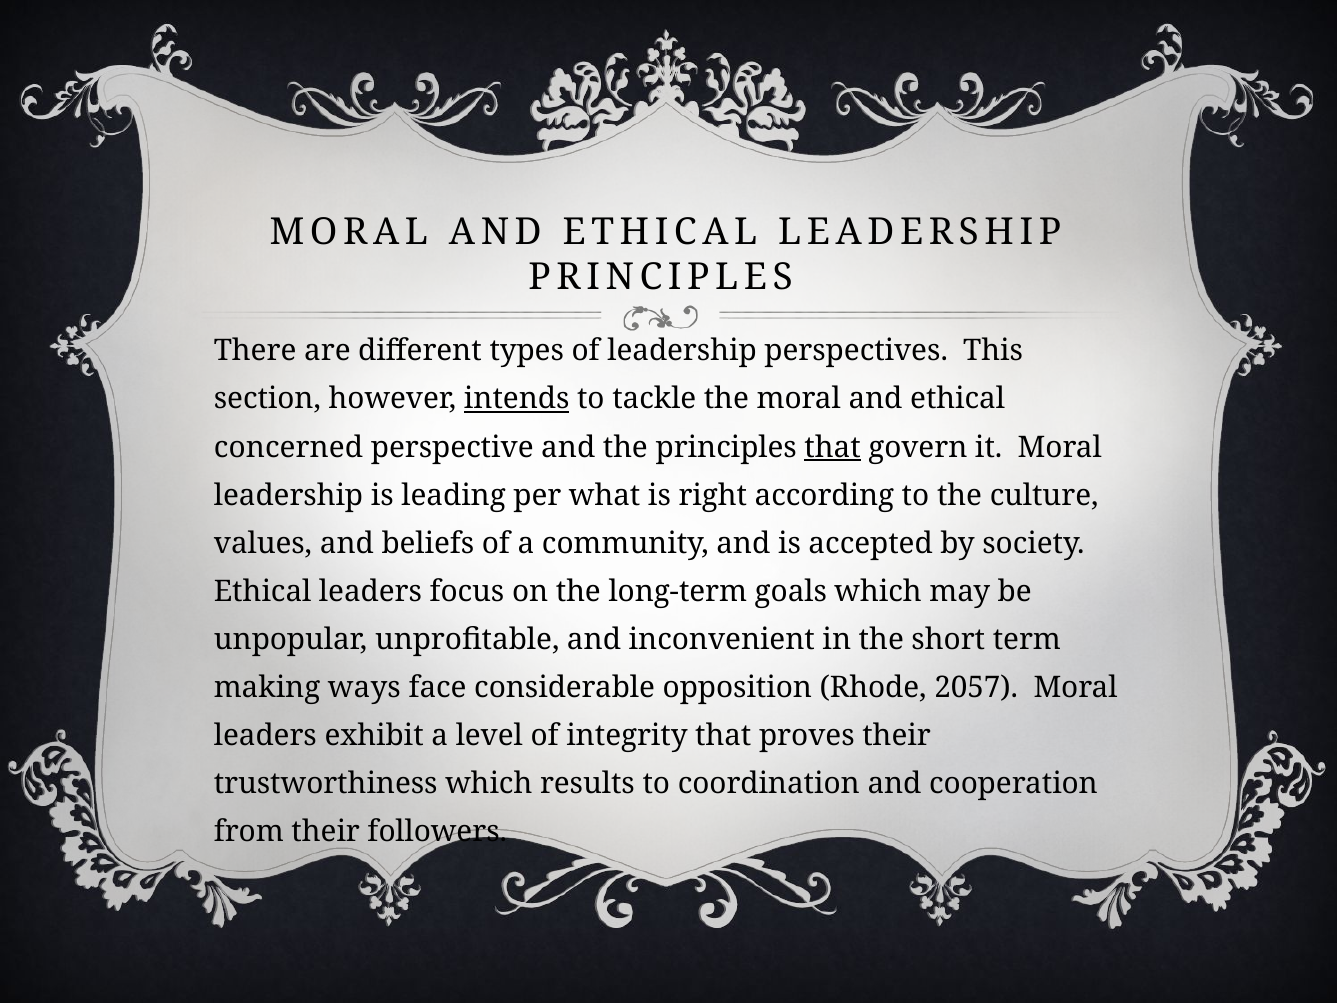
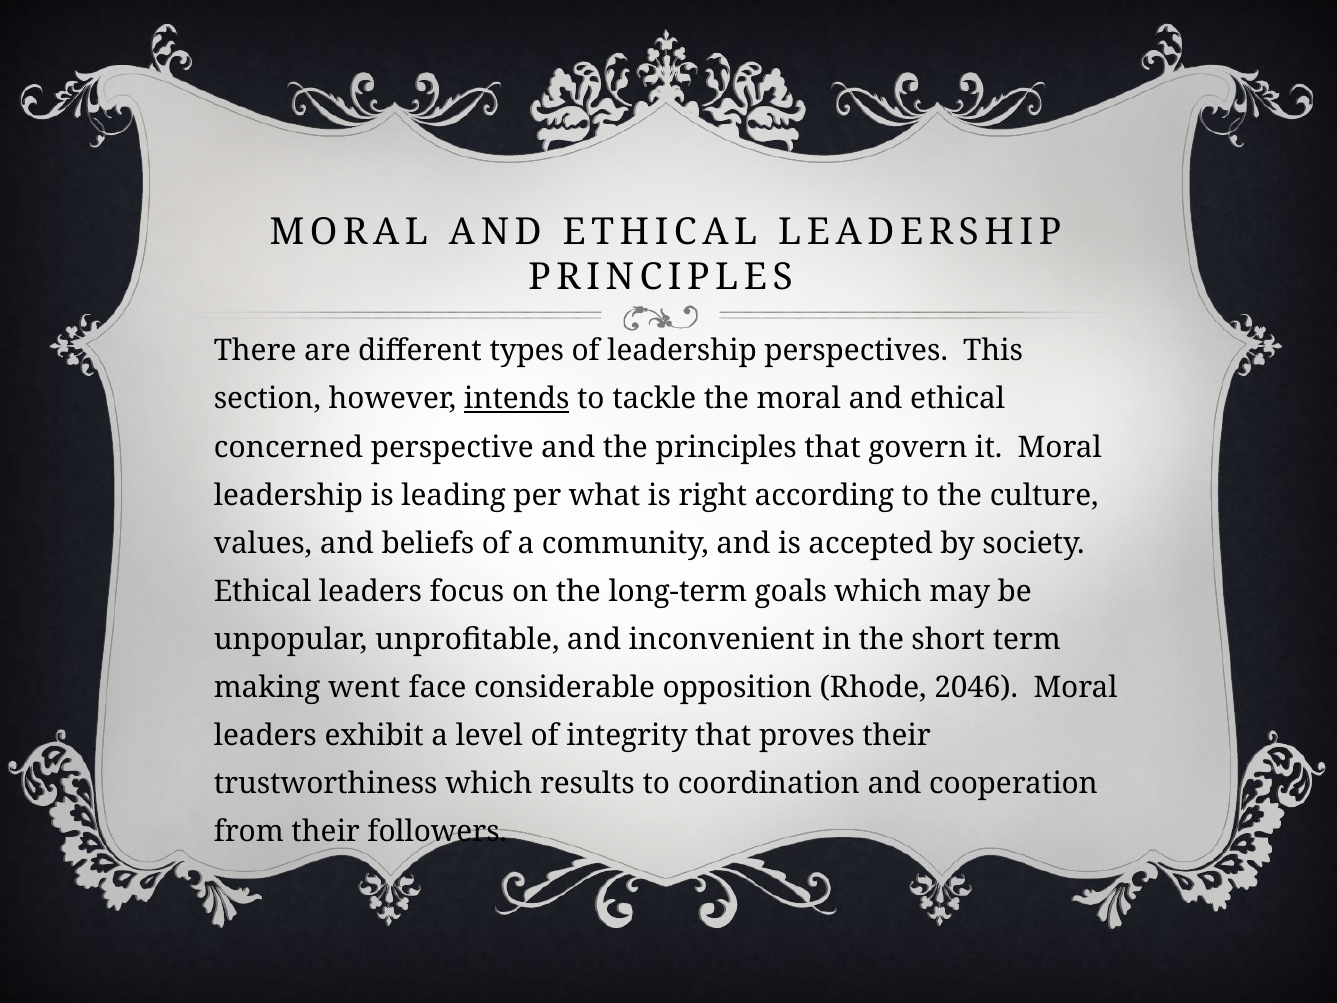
that at (833, 447) underline: present -> none
ways: ways -> went
2057: 2057 -> 2046
